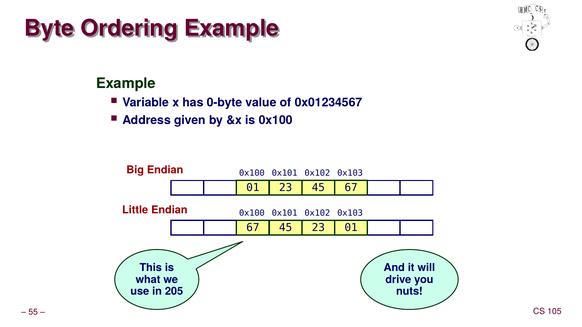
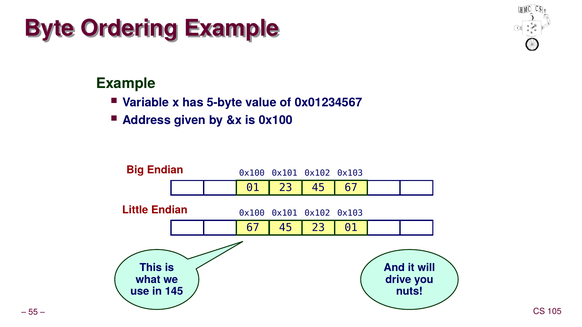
0-byte: 0-byte -> 5-byte
205: 205 -> 145
